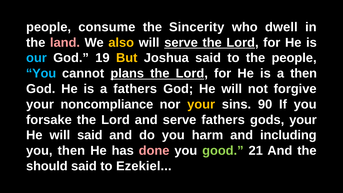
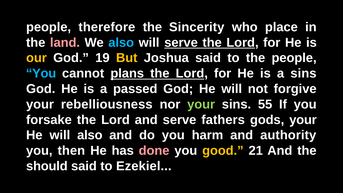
consume: consume -> therefore
dwell: dwell -> place
also at (121, 43) colour: yellow -> light blue
our colour: light blue -> yellow
a then: then -> sins
a fathers: fathers -> passed
noncompliance: noncompliance -> rebelliousness
your at (201, 104) colour: yellow -> light green
90: 90 -> 55
will said: said -> also
including: including -> authority
good colour: light green -> yellow
